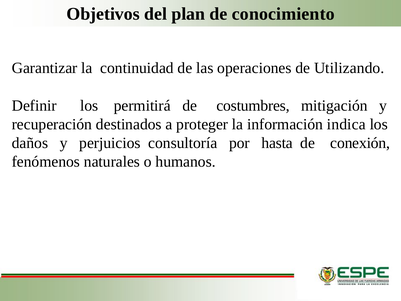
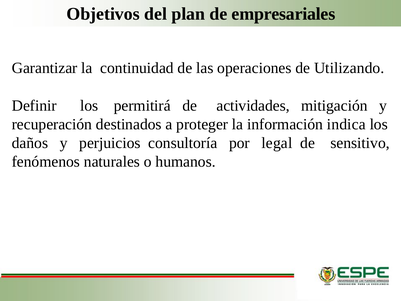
conocimiento: conocimiento -> empresariales
costumbres: costumbres -> actividades
hasta: hasta -> legal
conexión: conexión -> sensitivo
